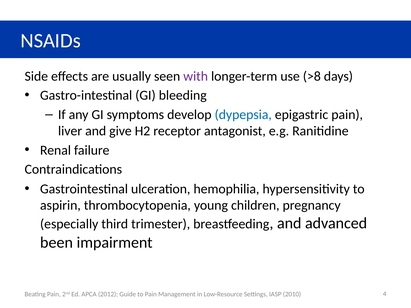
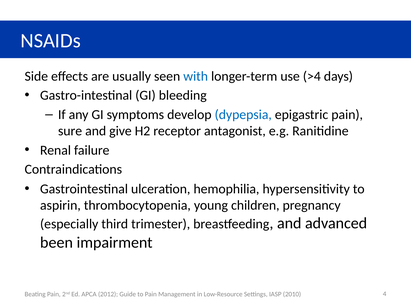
with colour: purple -> blue
>8: >8 -> >4
liver: liver -> sure
